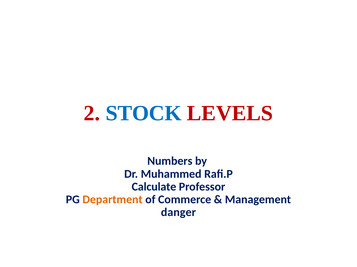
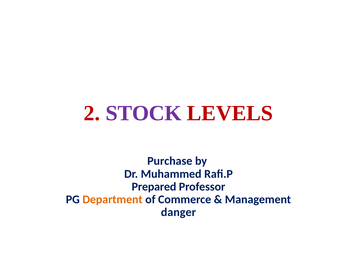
STOCK colour: blue -> purple
Numbers: Numbers -> Purchase
Calculate: Calculate -> Prepared
